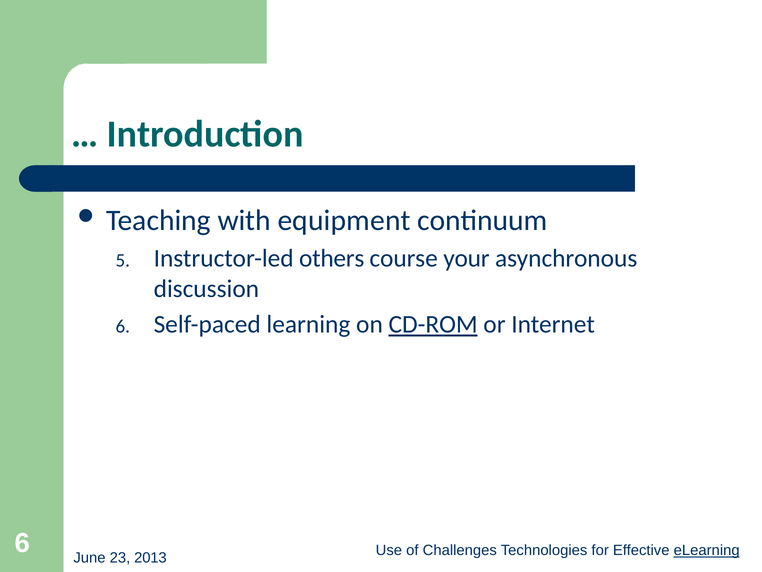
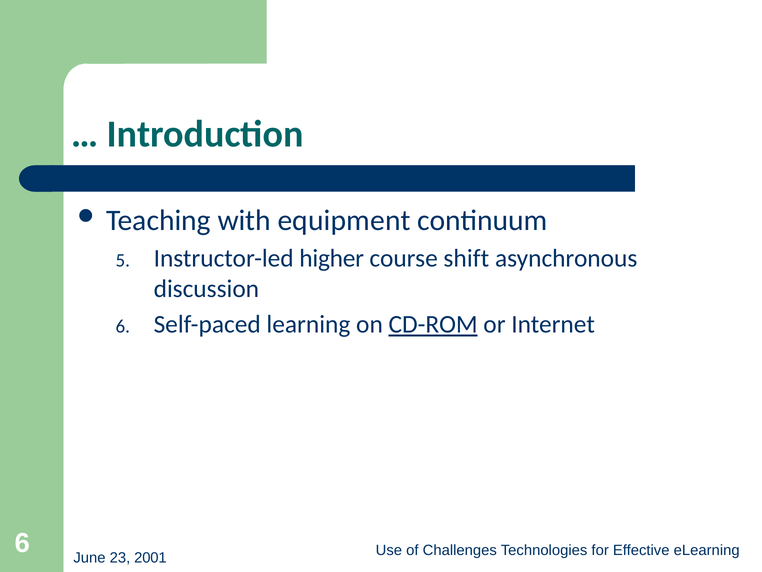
others: others -> higher
your: your -> shift
eLearning underline: present -> none
2013: 2013 -> 2001
